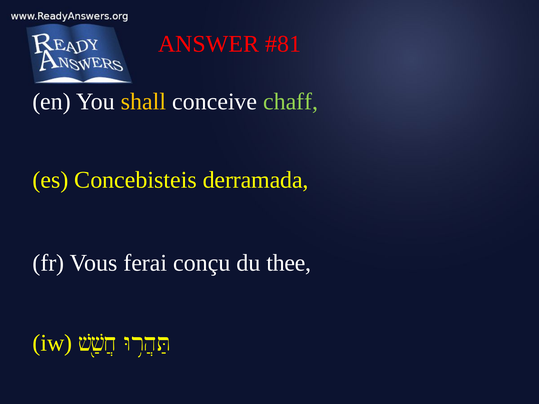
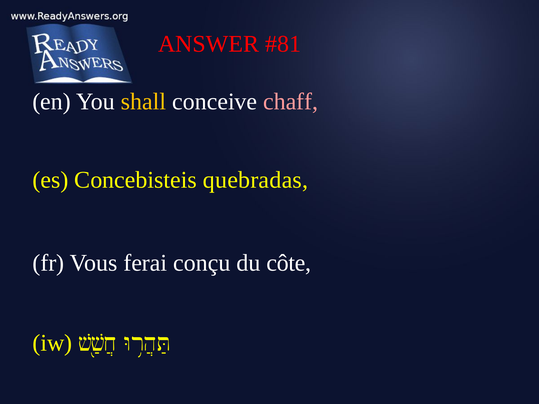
chaff colour: light green -> pink
derramada: derramada -> quebradas
thee: thee -> côte
